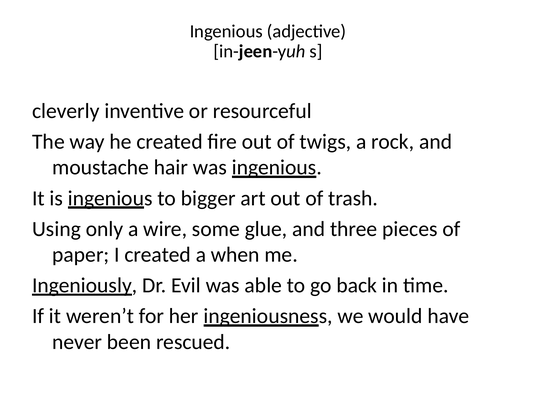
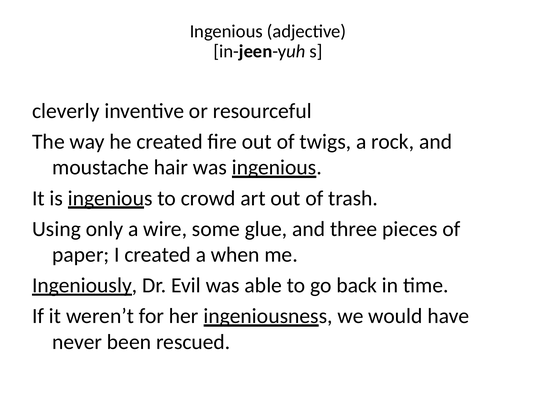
bigger: bigger -> crowd
